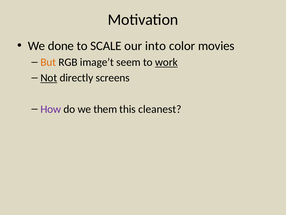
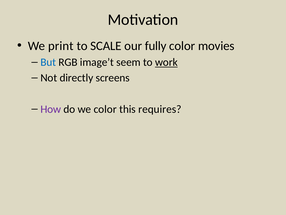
done: done -> print
into: into -> fully
But colour: orange -> blue
Not underline: present -> none
we them: them -> color
cleanest: cleanest -> requires
